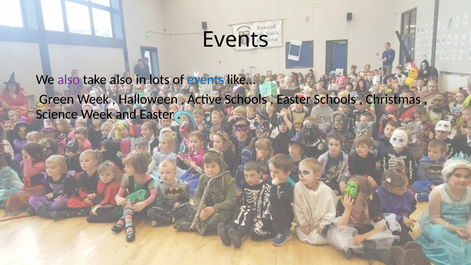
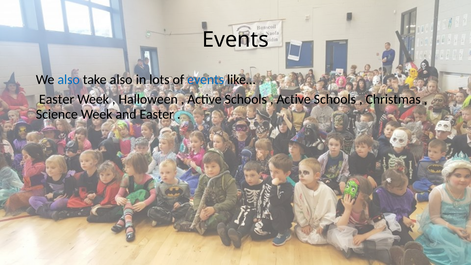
also at (69, 80) colour: purple -> blue
Green at (57, 99): Green -> Easter
Easter at (294, 99): Easter -> Active
